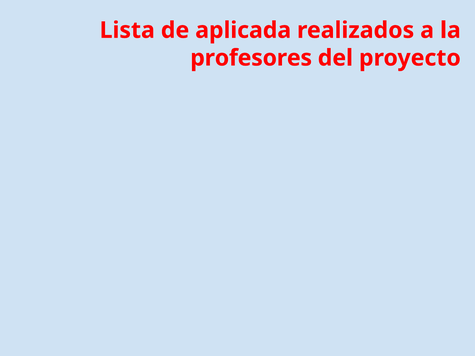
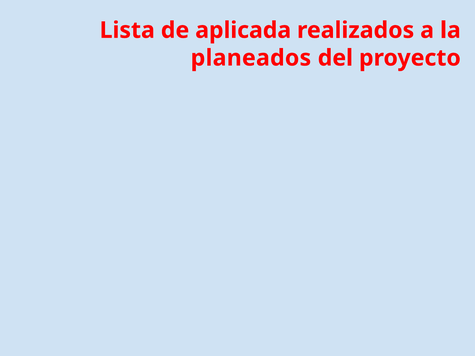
profesores: profesores -> planeados
